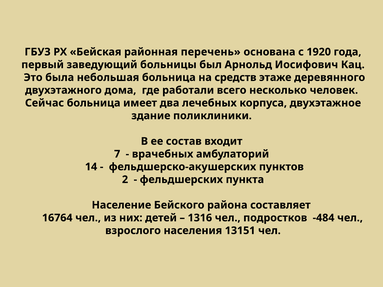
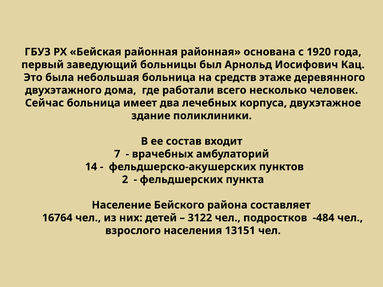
районная перечень: перечень -> районная
1316: 1316 -> 3122
